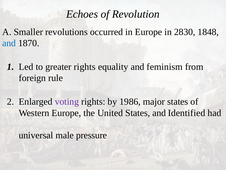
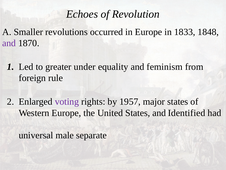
2830: 2830 -> 1833
and at (9, 43) colour: blue -> purple
greater rights: rights -> under
1986: 1986 -> 1957
pressure: pressure -> separate
